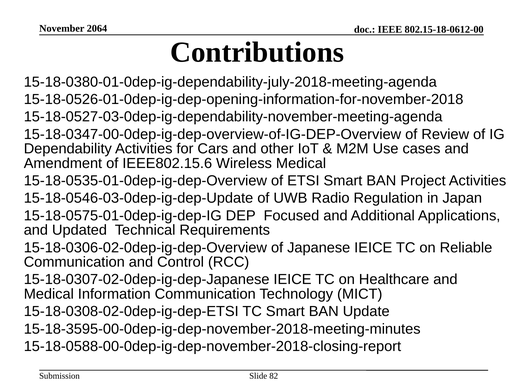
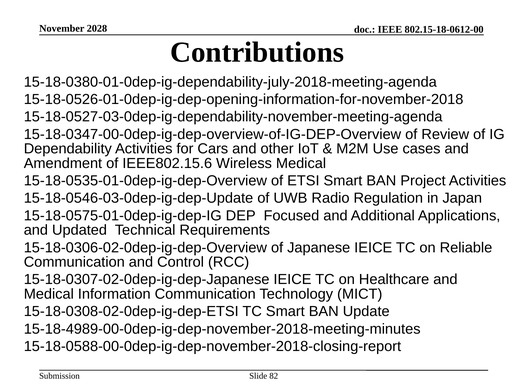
2064: 2064 -> 2028
15-18-3595-00-0dep-ig-dep-november-2018-meeting-minutes: 15-18-3595-00-0dep-ig-dep-november-2018-meeting-minutes -> 15-18-4989-00-0dep-ig-dep-november-2018-meeting-minutes
